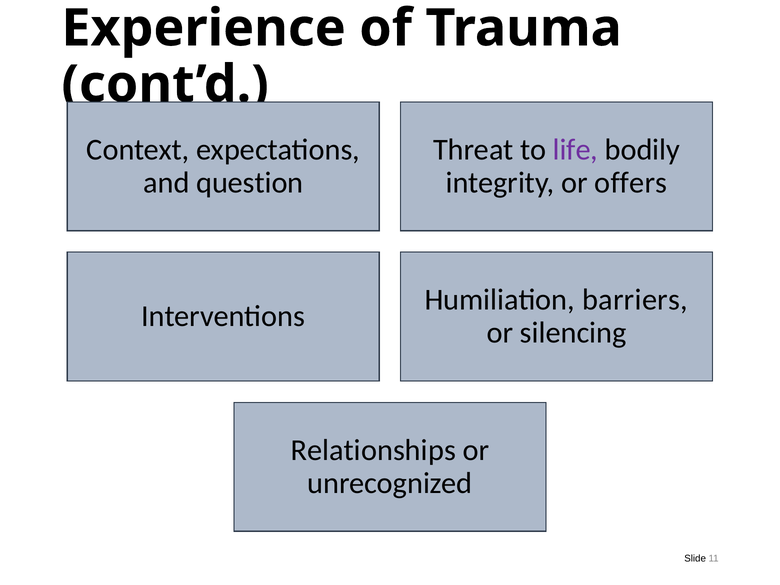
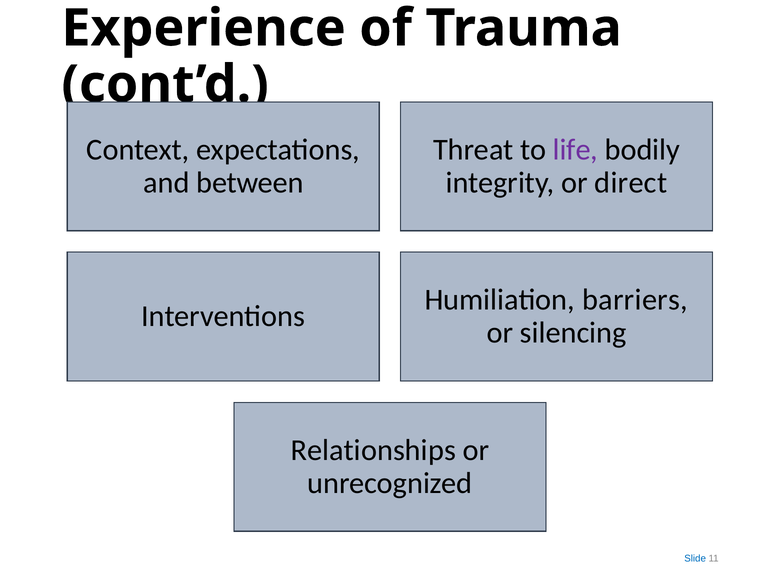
question: question -> between
offers: offers -> direct
Slide colour: black -> blue
